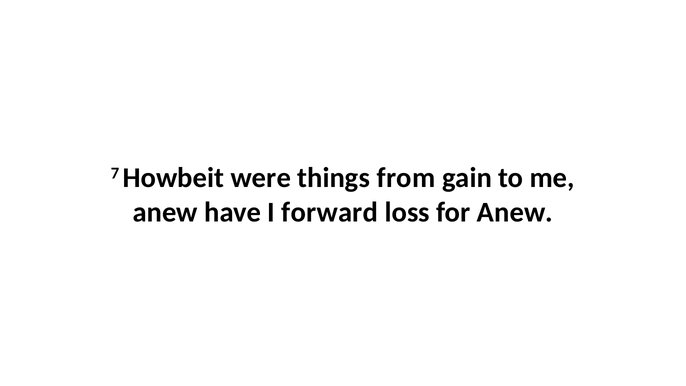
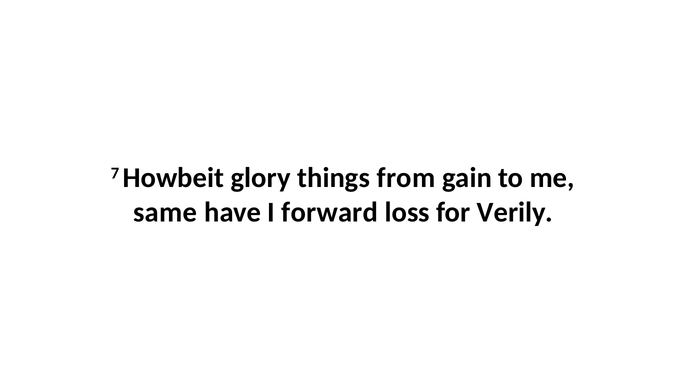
were: were -> glory
anew at (165, 212): anew -> same
for Anew: Anew -> Verily
